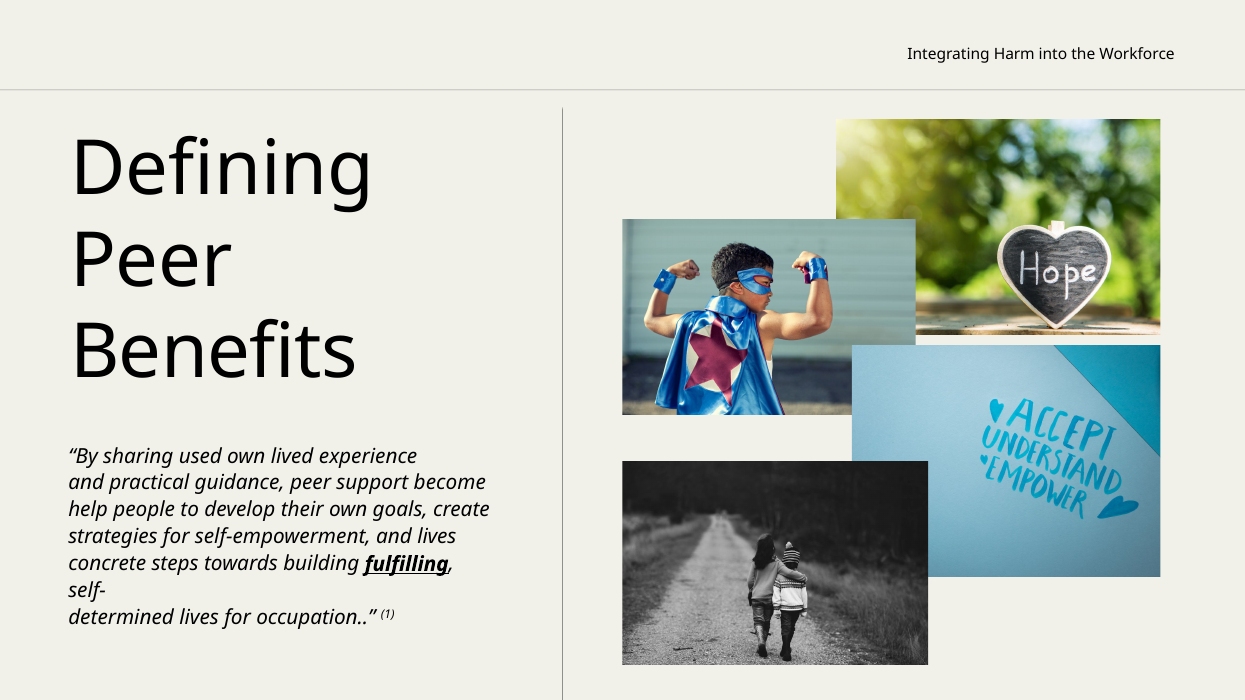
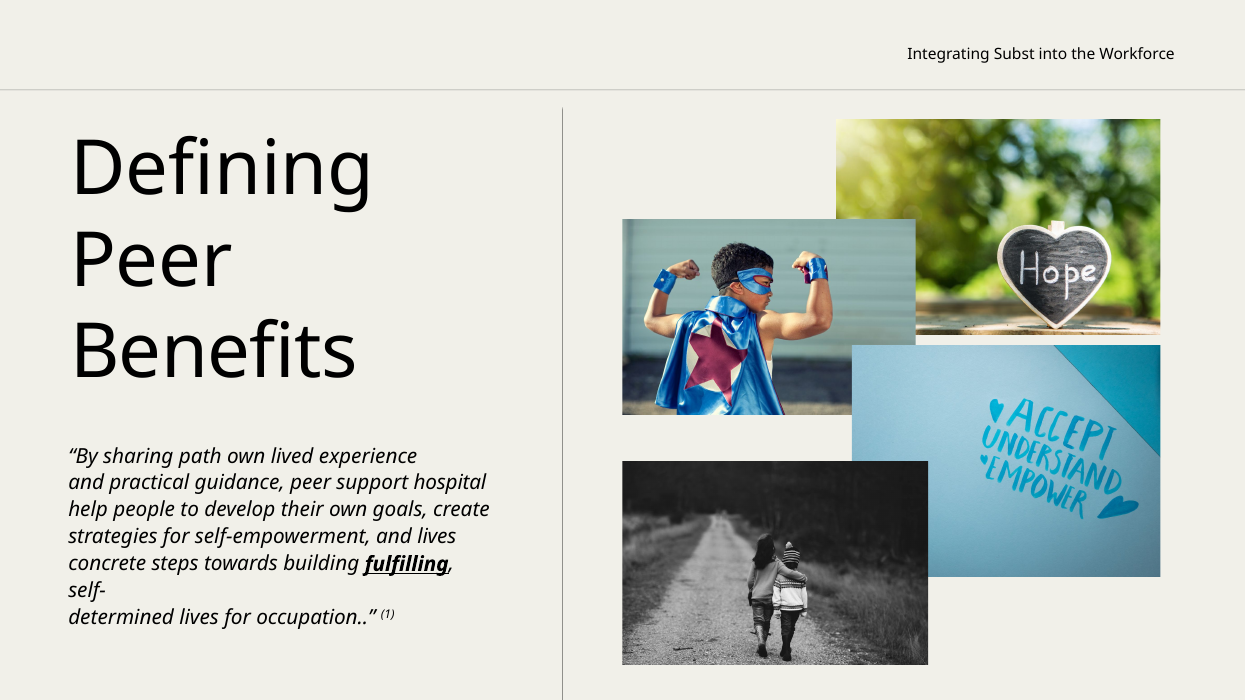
Harm: Harm -> Subst
used: used -> path
become: become -> hospital
